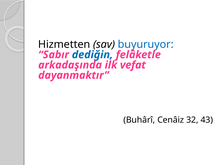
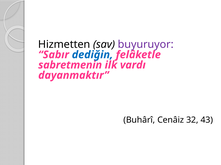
buyuruyor colour: blue -> purple
arkadaşında: arkadaşında -> sabretmenin
vefat: vefat -> vardı
